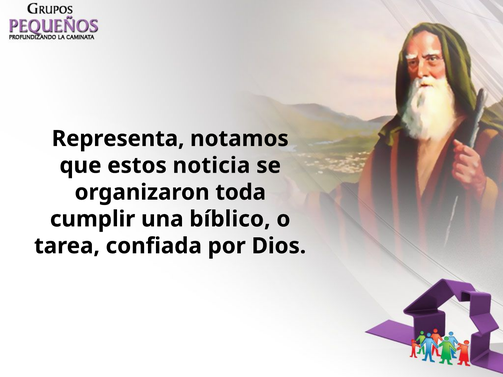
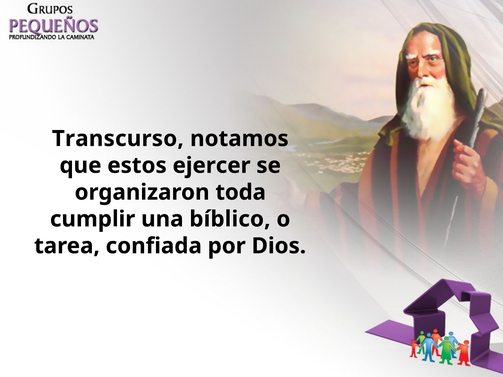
Representa: Representa -> Transcurso
noticia: noticia -> ejercer
